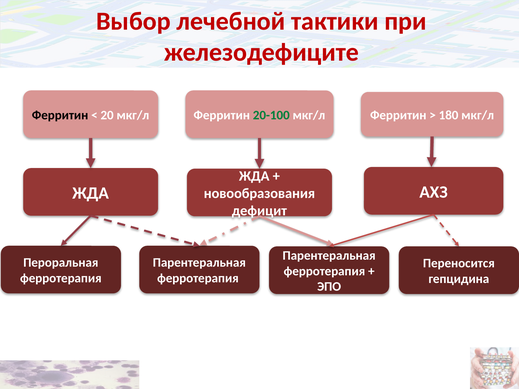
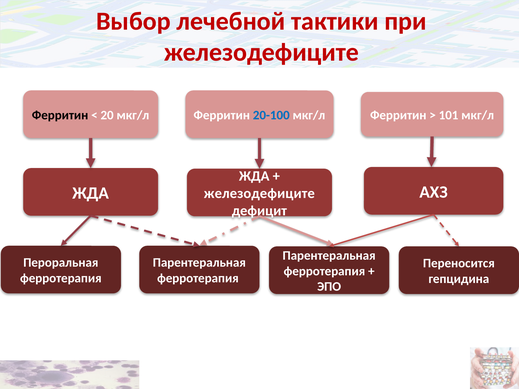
20-100 colour: green -> blue
180: 180 -> 101
новообразования at (259, 194): новообразования -> железодефиците
